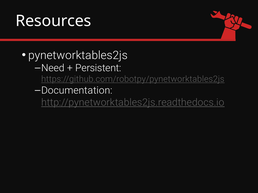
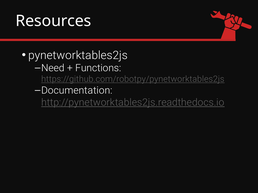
Persistent: Persistent -> Functions
